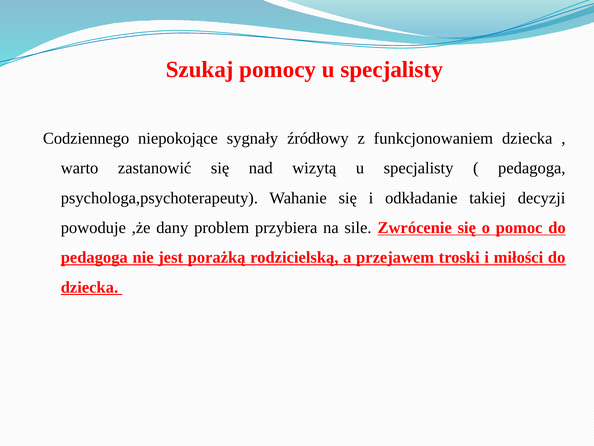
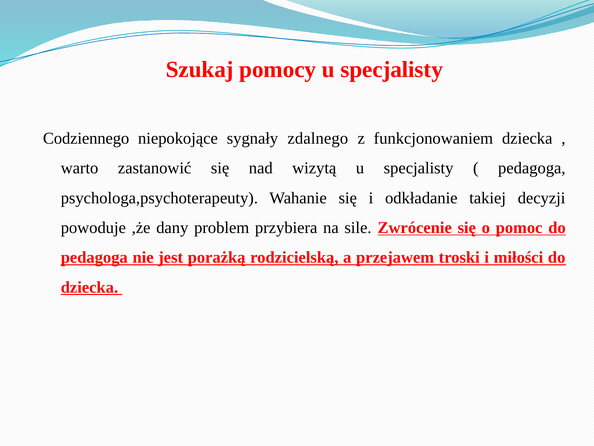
źródłowy: źródłowy -> zdalnego
